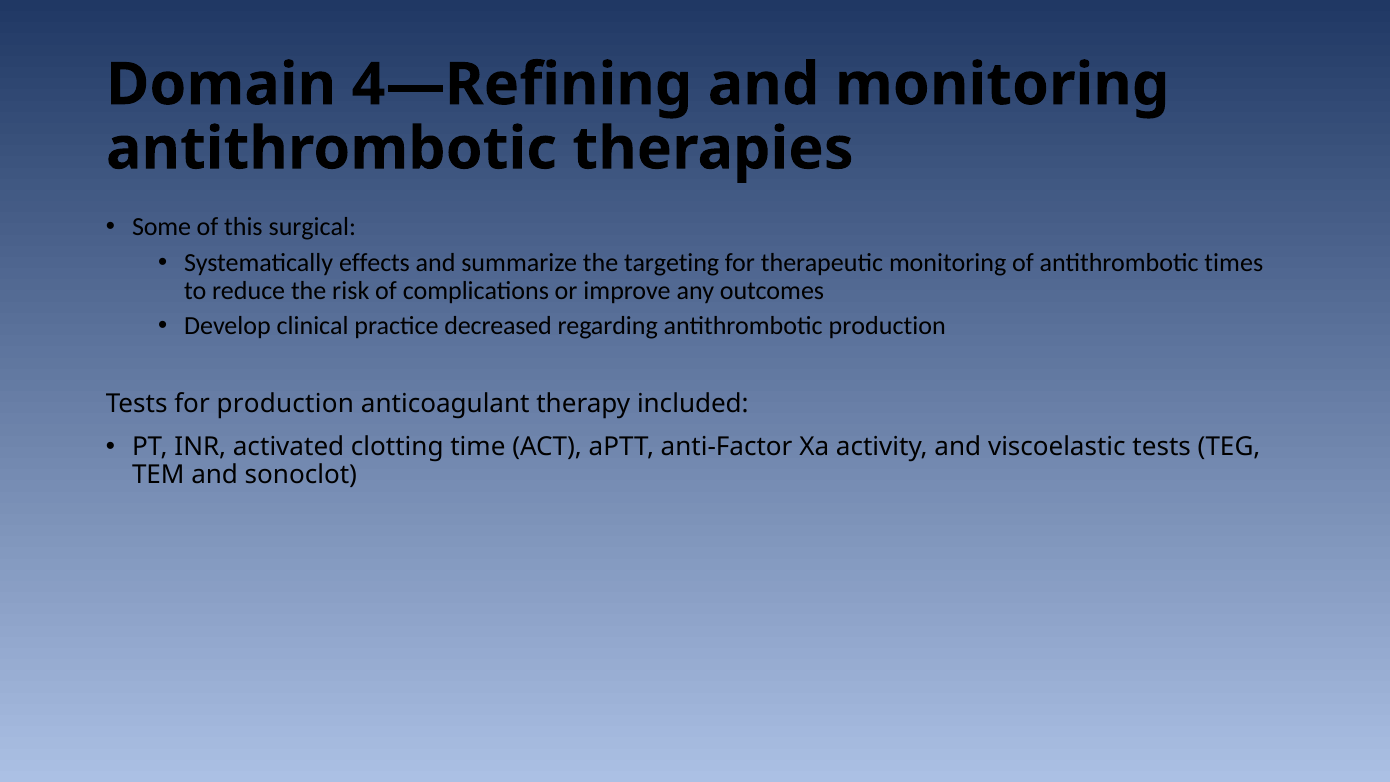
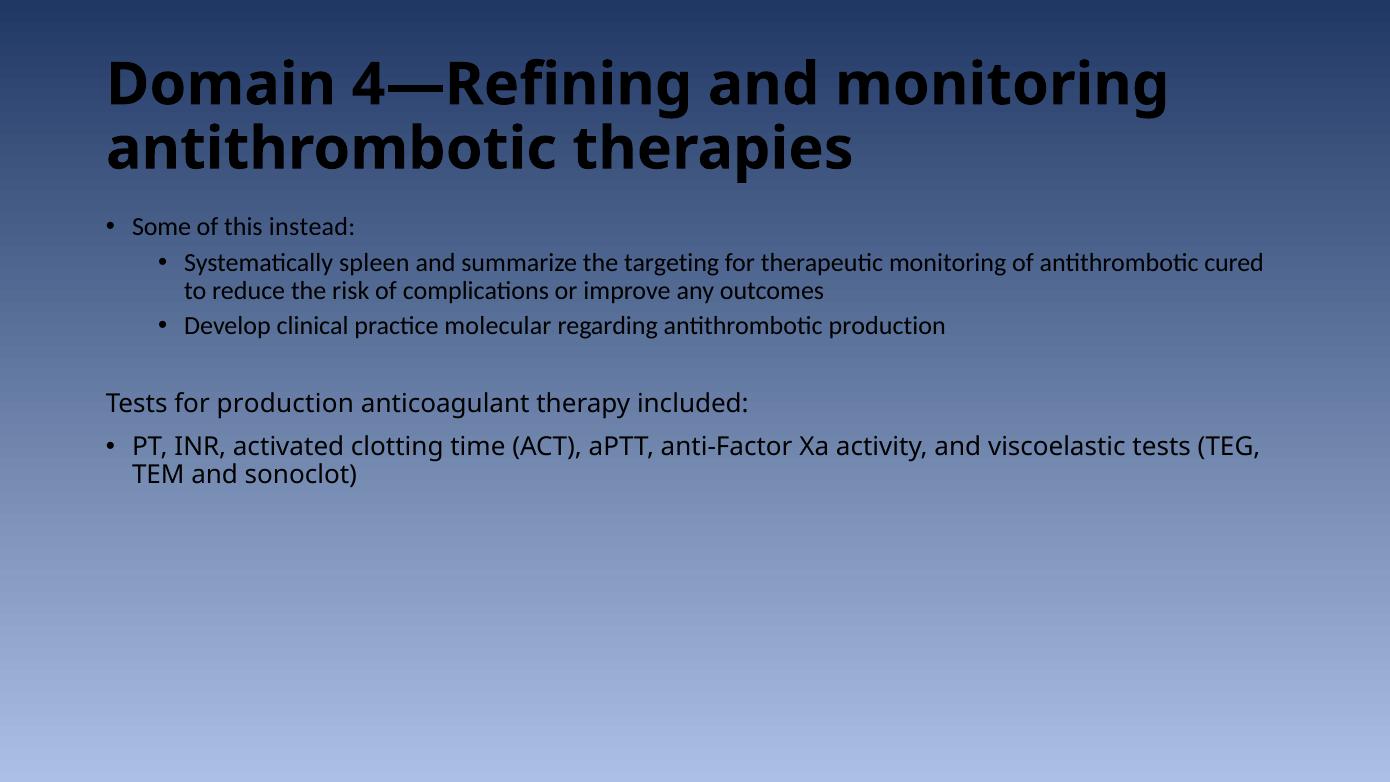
surgical: surgical -> instead
effects: effects -> spleen
times: times -> cured
decreased: decreased -> molecular
